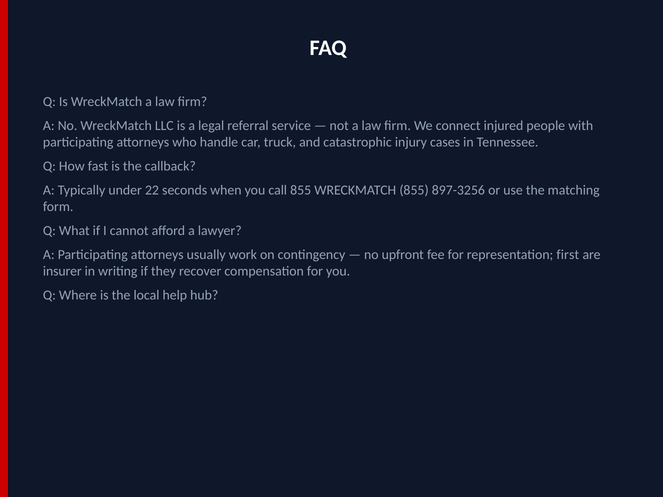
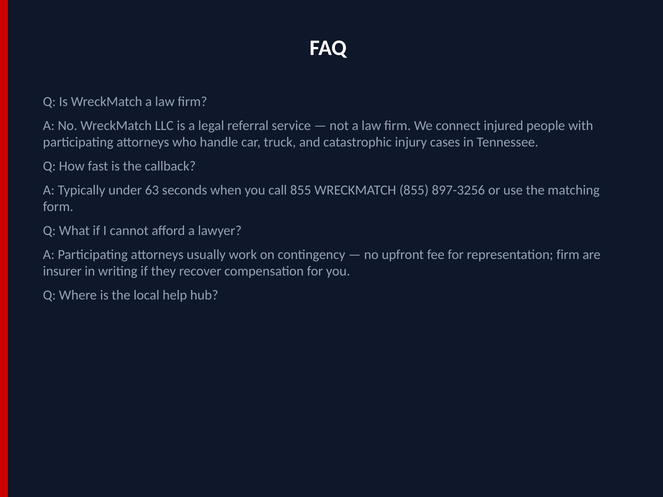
22: 22 -> 63
representation first: first -> firm
